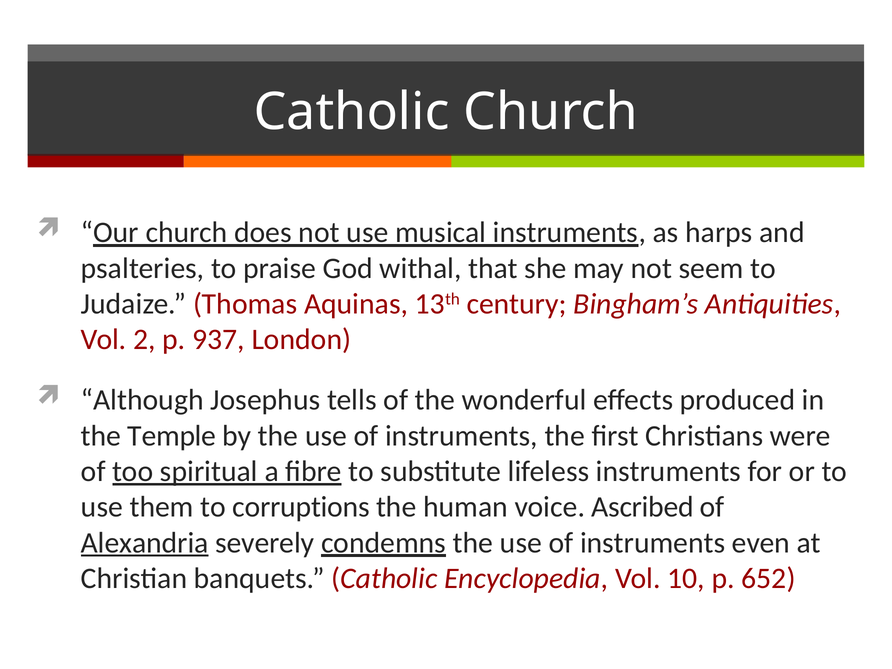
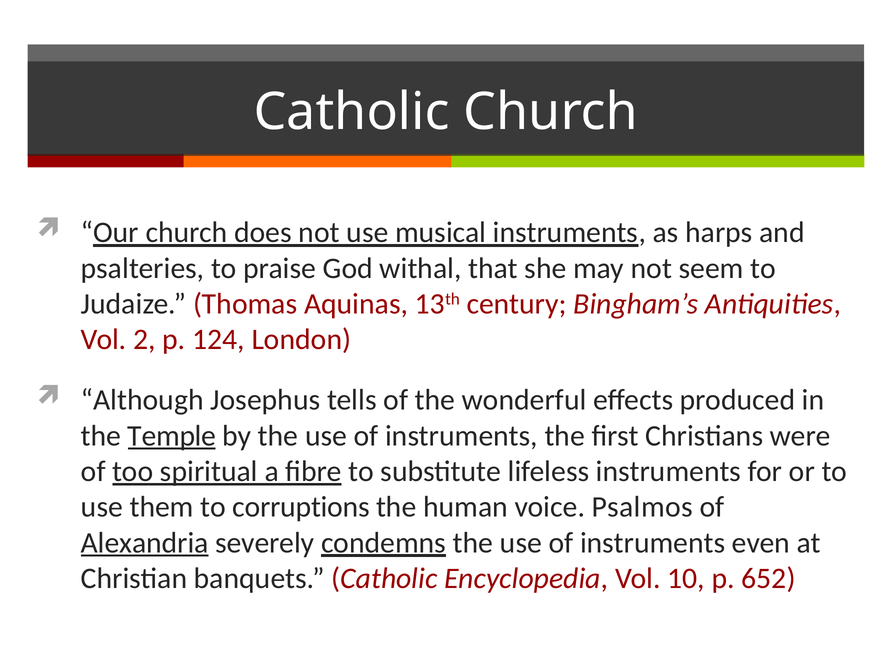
937: 937 -> 124
Temple underline: none -> present
Ascribed: Ascribed -> Psalmos
